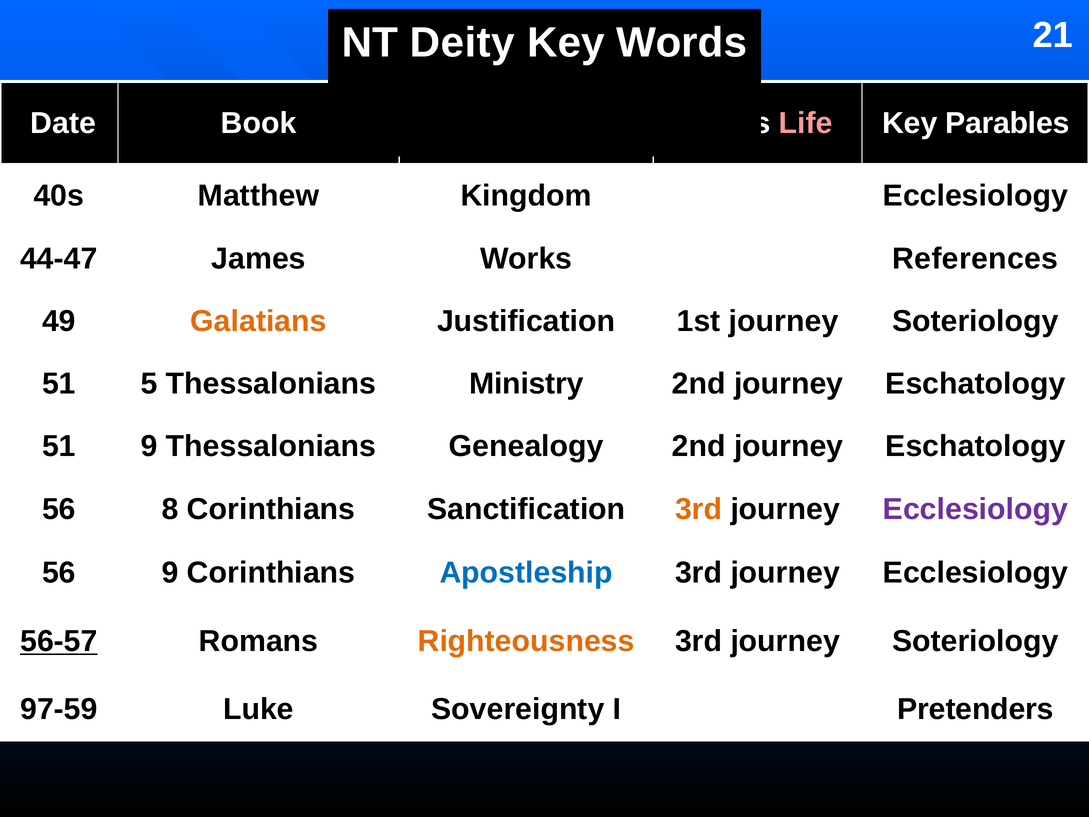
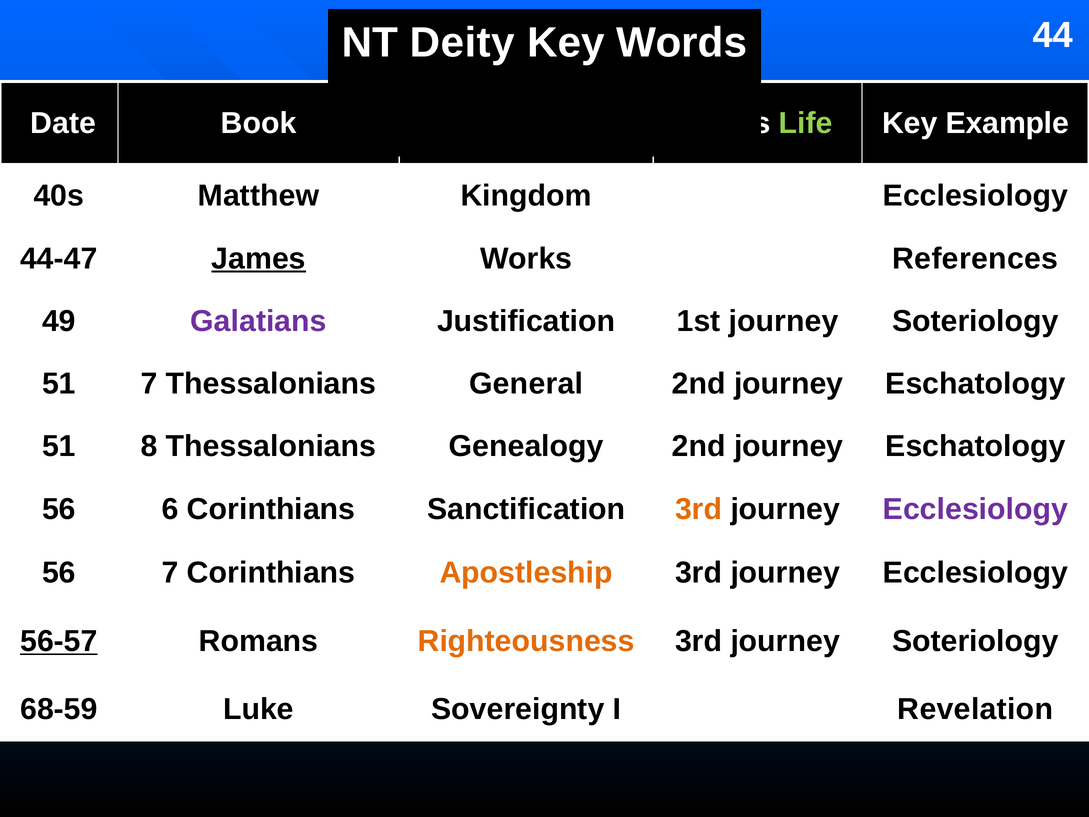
21: 21 -> 44
Life colour: pink -> light green
Parables: Parables -> Example
James underline: none -> present
Galatians colour: orange -> purple
51 5: 5 -> 7
Ministry: Ministry -> General
51 9: 9 -> 8
8: 8 -> 6
56 9: 9 -> 7
Apostleship colour: blue -> orange
97-59: 97-59 -> 68-59
Pretenders: Pretenders -> Revelation
